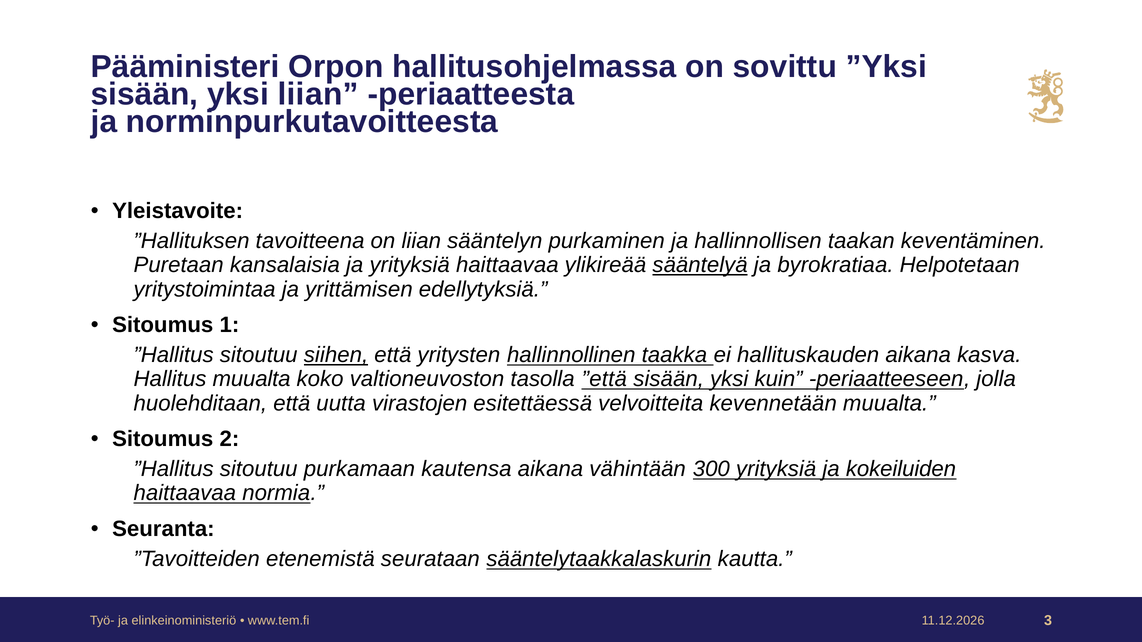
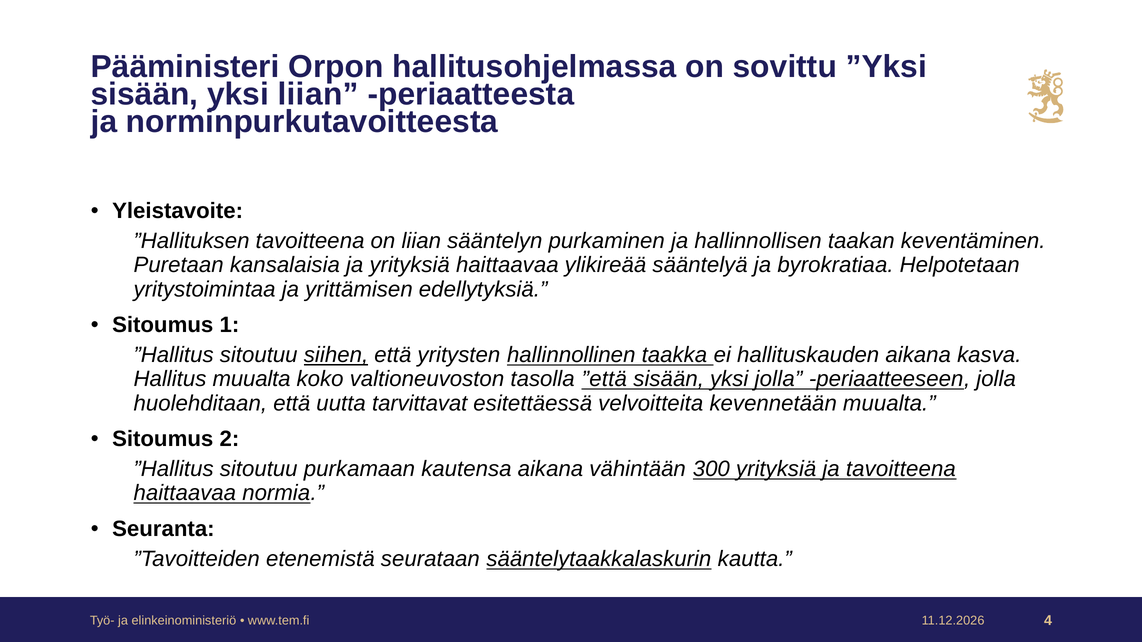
sääntelyä underline: present -> none
yksi kuin: kuin -> jolla
virastojen: virastojen -> tarvittavat
ja kokeiluiden: kokeiluiden -> tavoitteena
3: 3 -> 4
